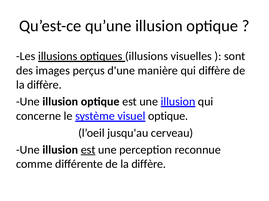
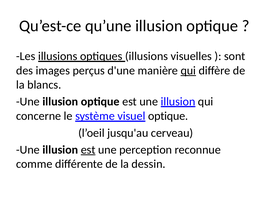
qui at (188, 71) underline: none -> present
diffère at (44, 85): diffère -> blancs
différente de la diffère: diffère -> dessin
